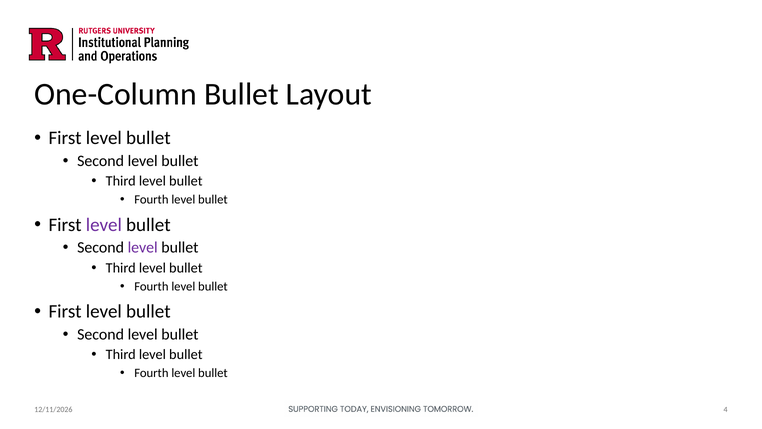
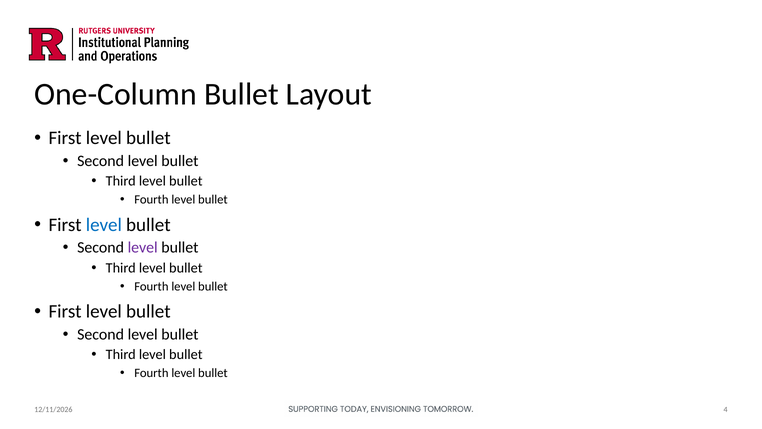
level at (104, 225) colour: purple -> blue
